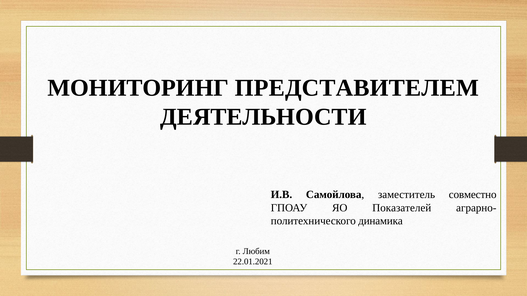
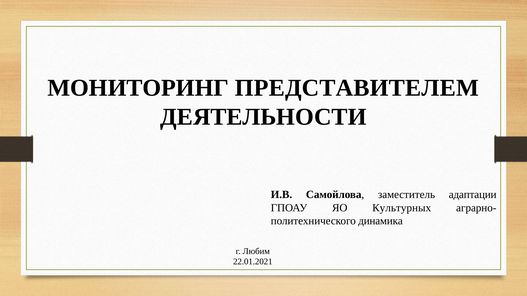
совместно: совместно -> адаптации
Показателей: Показателей -> Культурных
